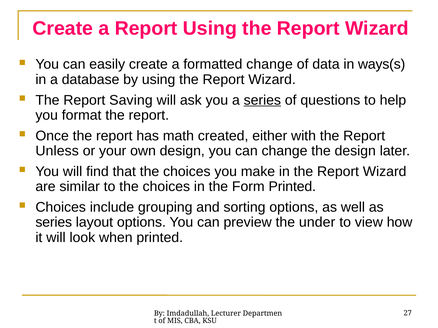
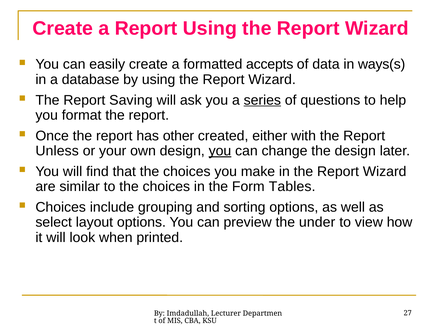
formatted change: change -> accepts
math: math -> other
you at (220, 151) underline: none -> present
Form Printed: Printed -> Tables
series at (54, 223): series -> select
